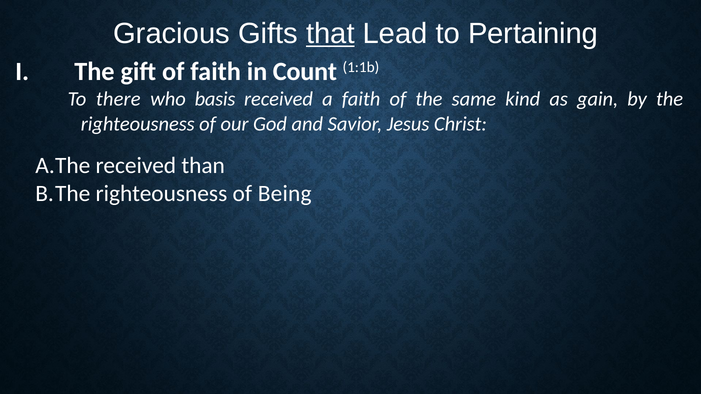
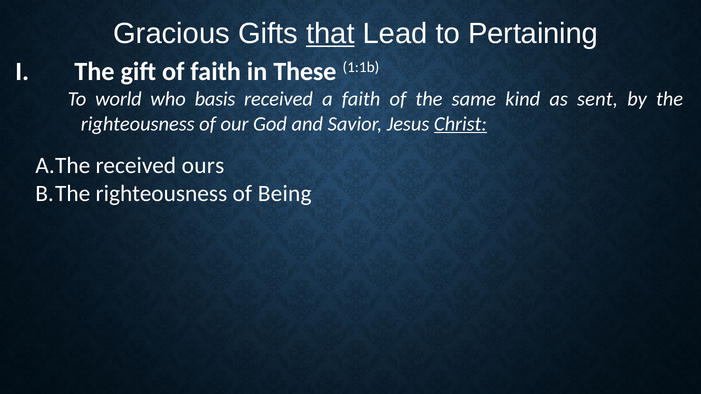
Count: Count -> These
there: there -> world
gain: gain -> sent
Christ underline: none -> present
than: than -> ours
